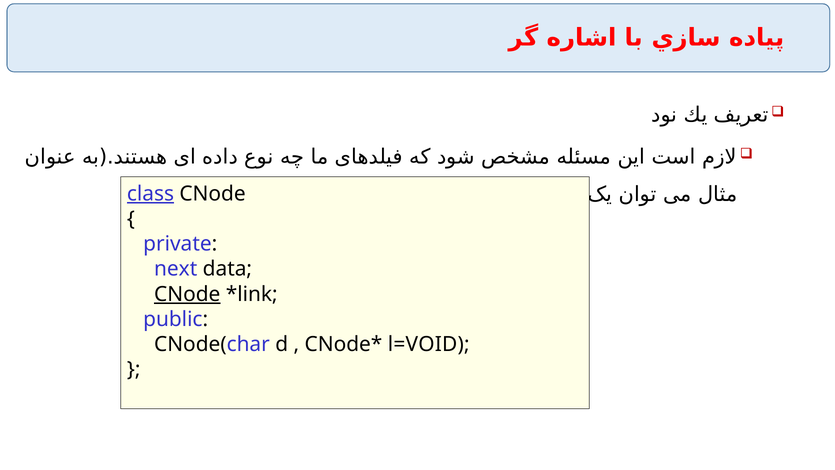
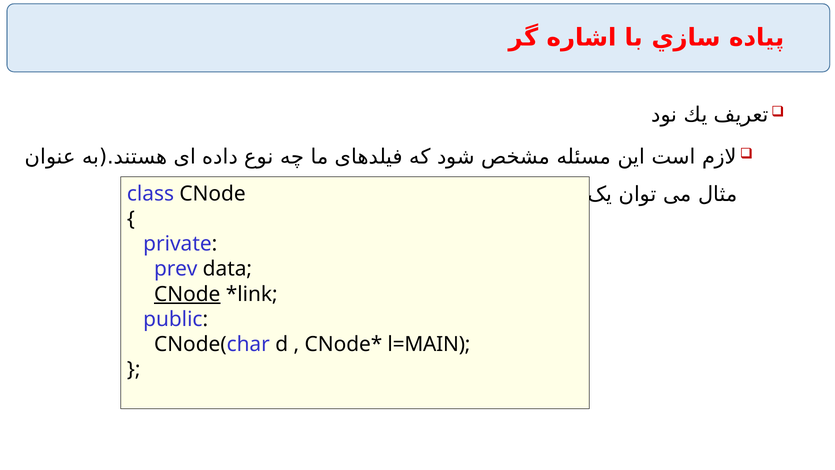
class underline: present -> none
next: next -> prev
l=VOID: l=VOID -> l=MAIN
